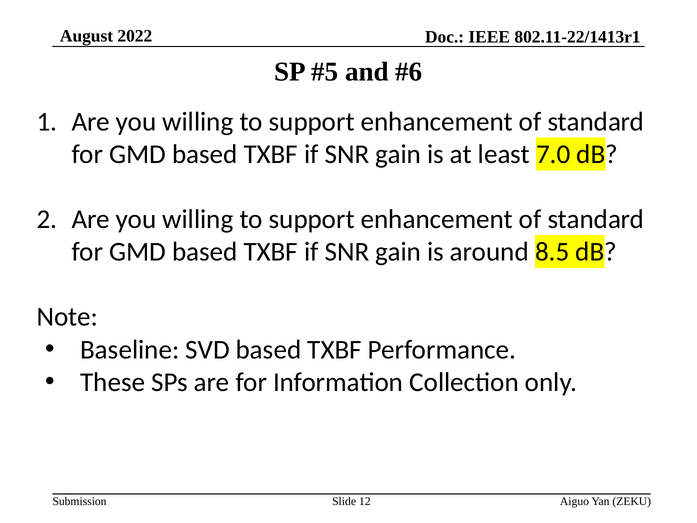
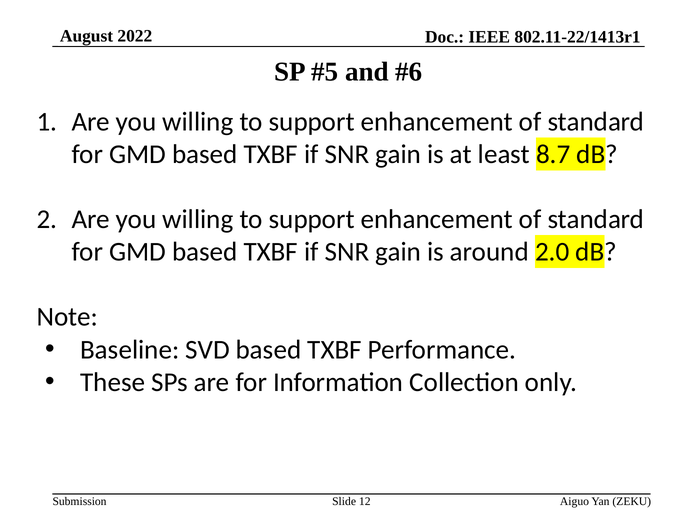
7.0: 7.0 -> 8.7
8.5: 8.5 -> 2.0
